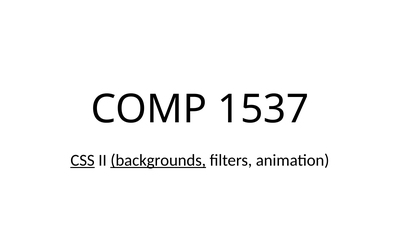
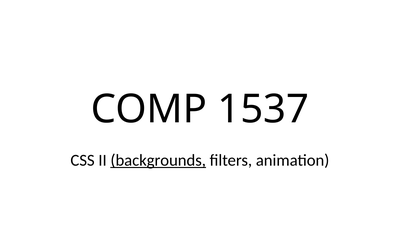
CSS underline: present -> none
